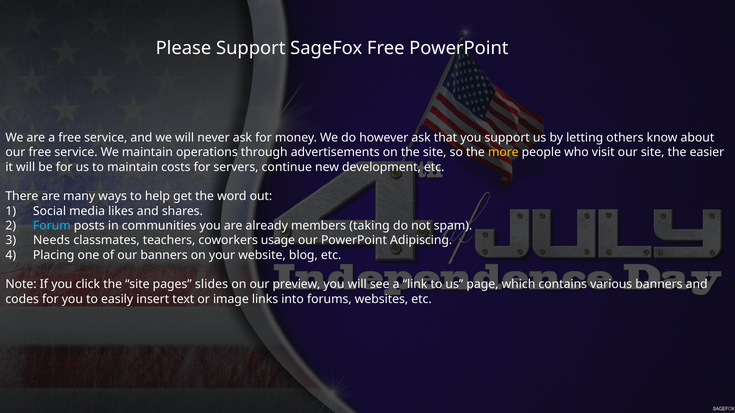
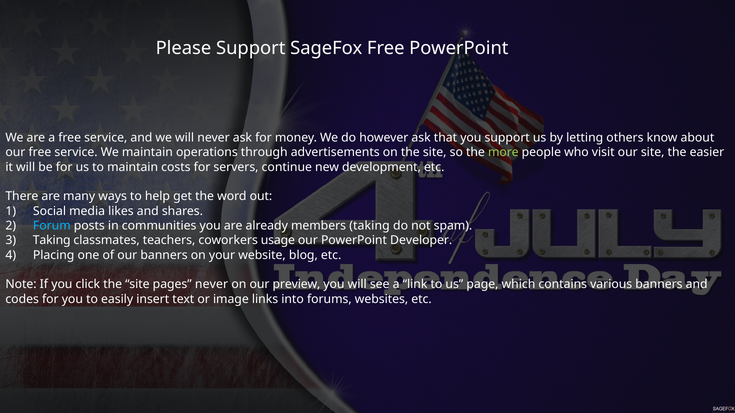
more colour: yellow -> light green
Needs at (52, 241): Needs -> Taking
Adipiscing: Adipiscing -> Developer
pages slides: slides -> never
